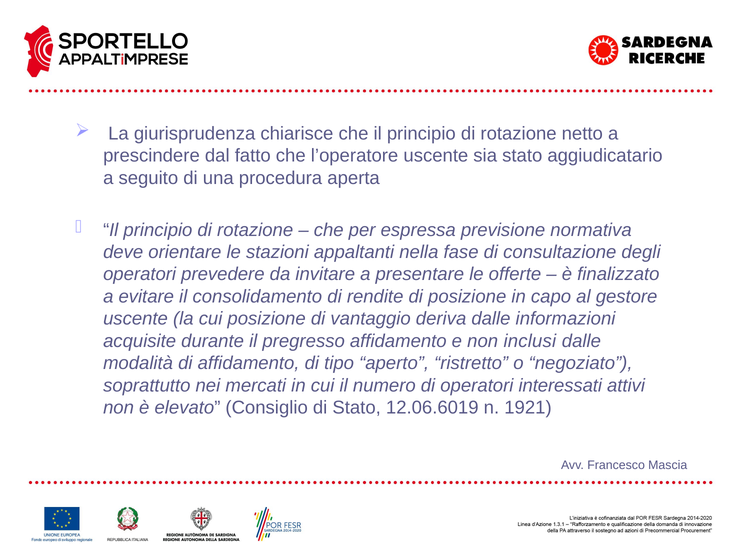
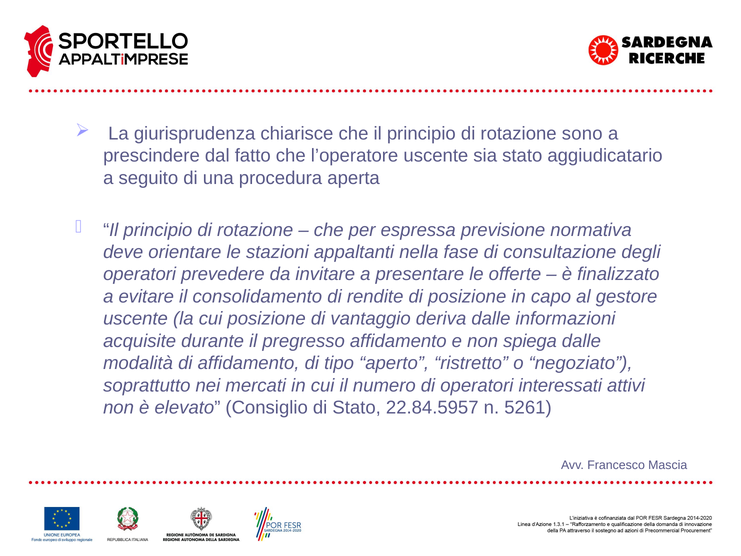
netto: netto -> sono
inclusi: inclusi -> spiega
12.06.6019: 12.06.6019 -> 22.84.5957
1921: 1921 -> 5261
